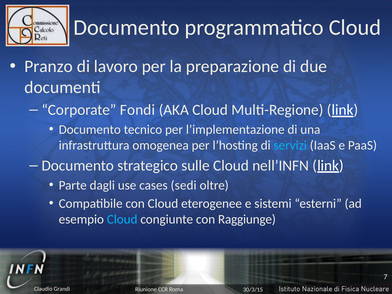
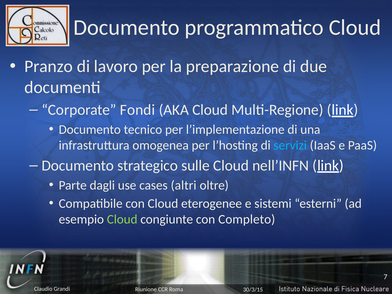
sedi: sedi -> altri
Cloud at (122, 219) colour: light blue -> light green
Raggiunge: Raggiunge -> Completo
